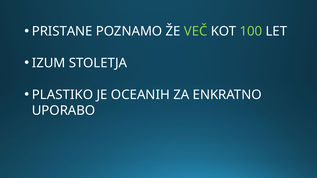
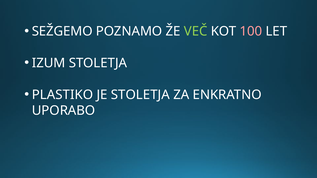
PRISTANE: PRISTANE -> SEŽGEMO
100 colour: light green -> pink
JE OCEANIH: OCEANIH -> STOLETJA
